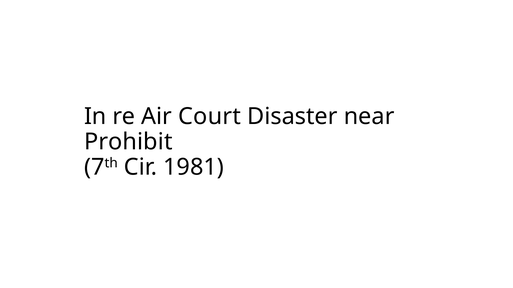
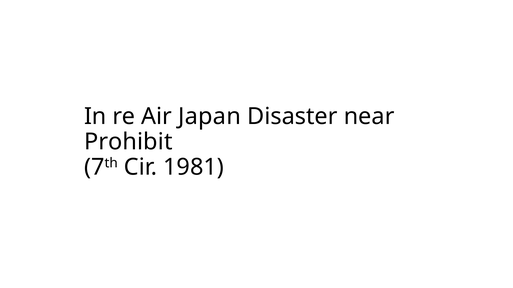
Court: Court -> Japan
